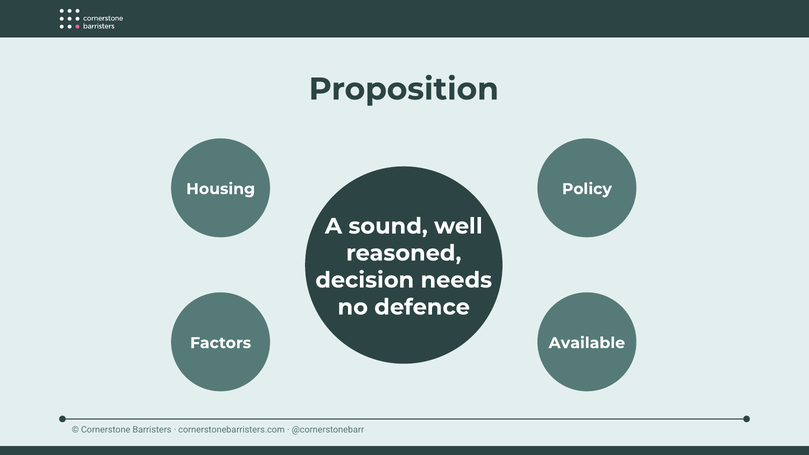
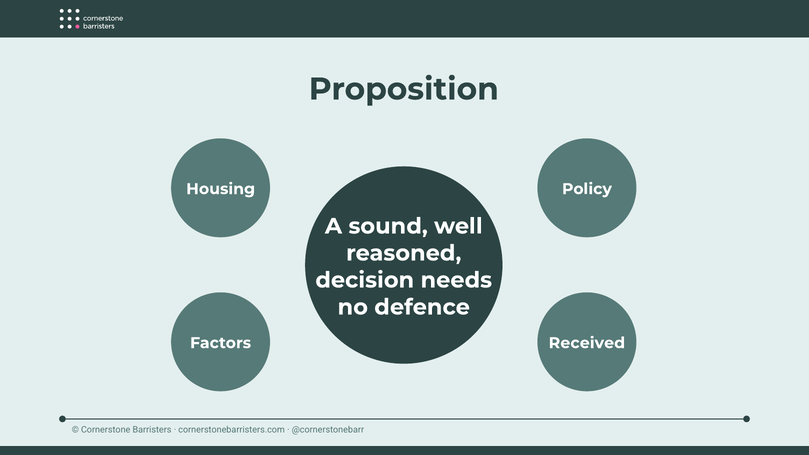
Available: Available -> Received
